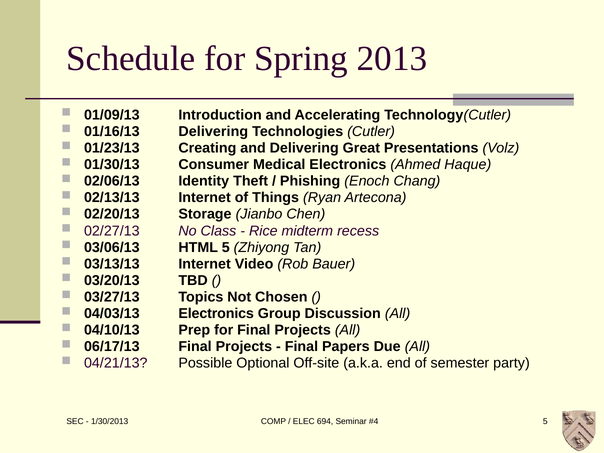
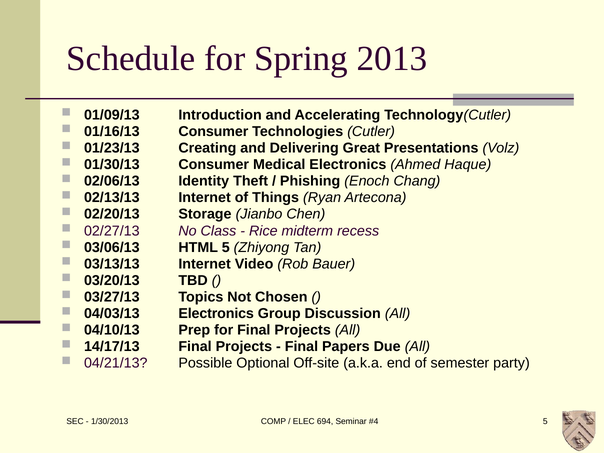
01/16/13 Delivering: Delivering -> Consumer
06/17/13: 06/17/13 -> 14/17/13
